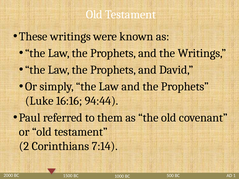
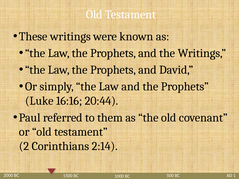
94:44: 94:44 -> 20:44
7:14: 7:14 -> 2:14
